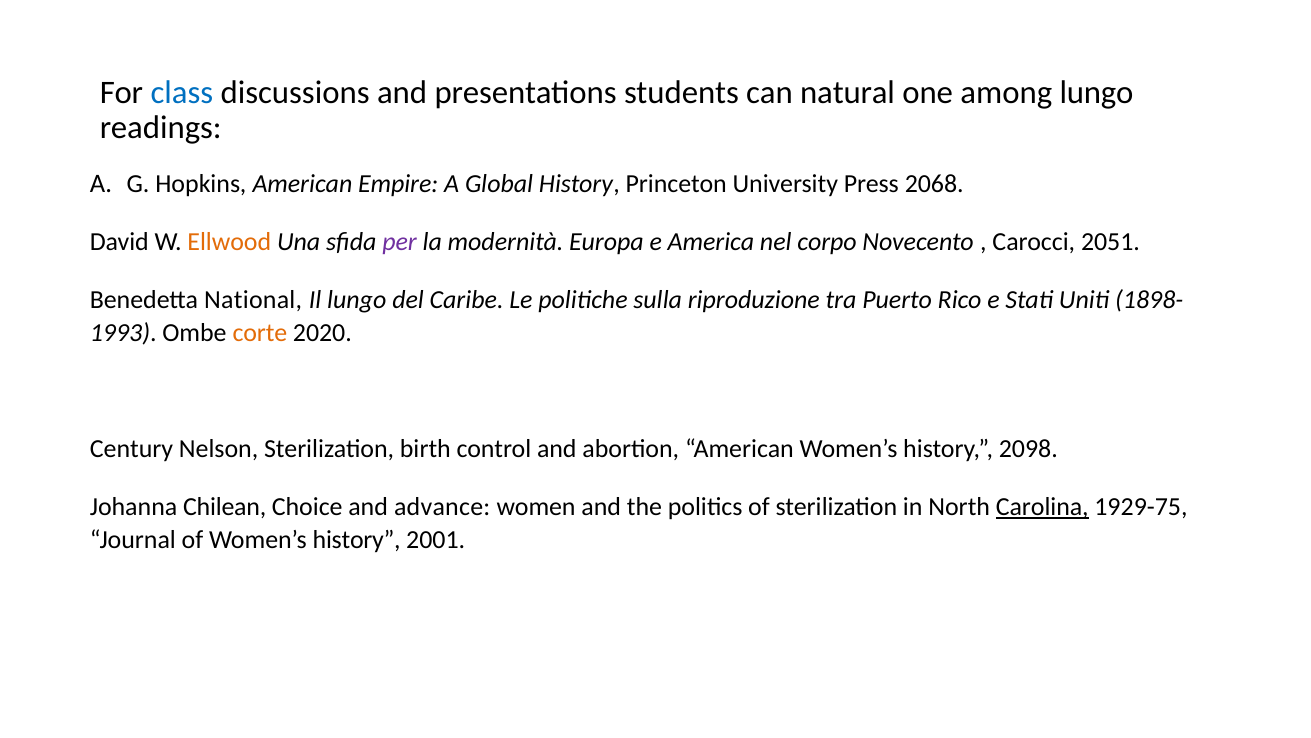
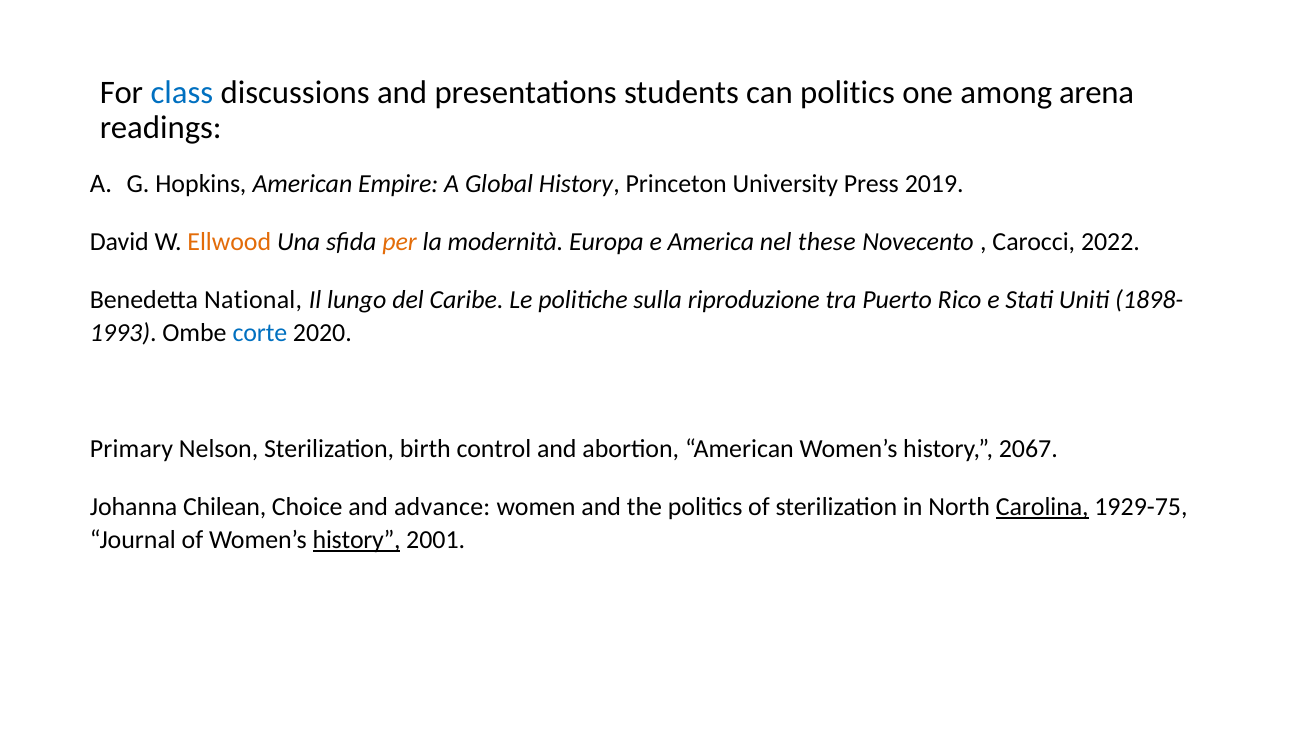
can natural: natural -> politics
among lungo: lungo -> arena
2068: 2068 -> 2019
per colour: purple -> orange
corpo: corpo -> these
2051: 2051 -> 2022
corte colour: orange -> blue
Century: Century -> Primary
2098: 2098 -> 2067
history at (357, 539) underline: none -> present
